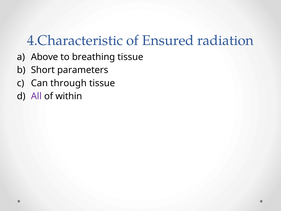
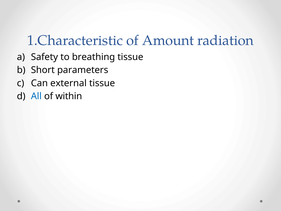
4.Characteristic: 4.Characteristic -> 1.Characteristic
Ensured: Ensured -> Amount
Above: Above -> Safety
through: through -> external
All colour: purple -> blue
